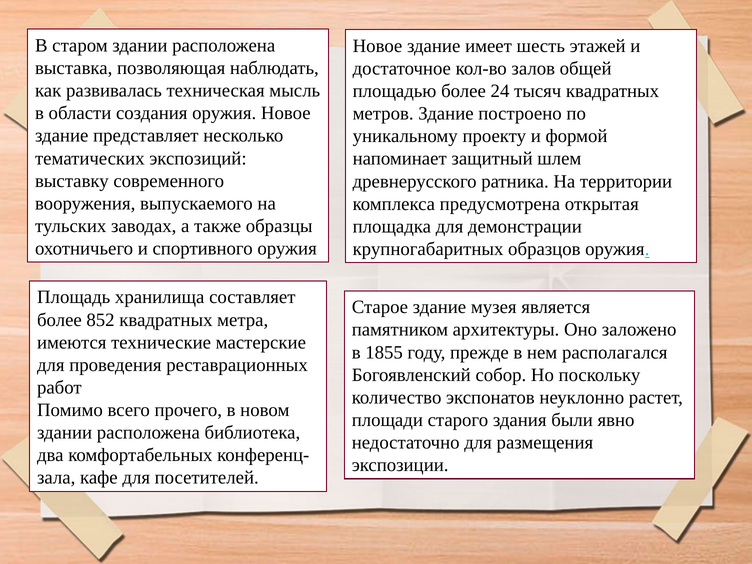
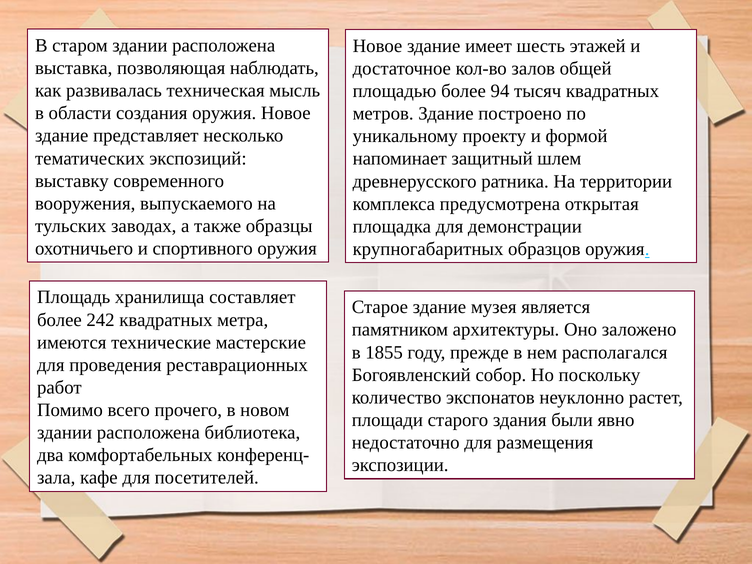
24: 24 -> 94
852: 852 -> 242
